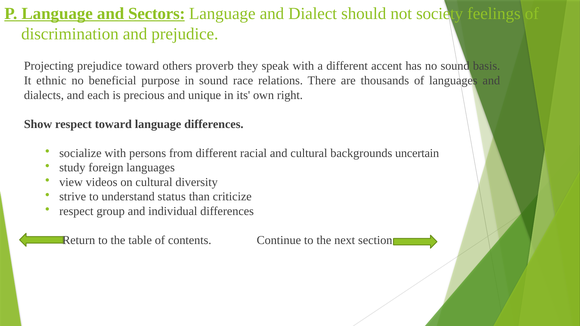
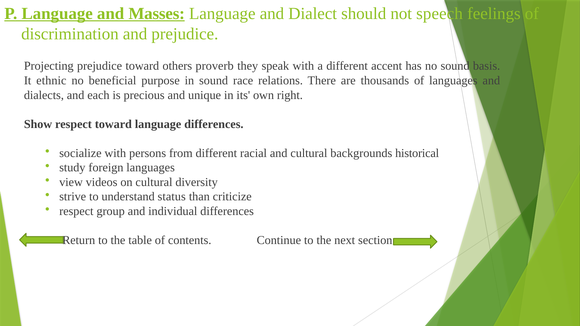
Sectors: Sectors -> Masses
society: society -> speech
uncertain: uncertain -> historical
